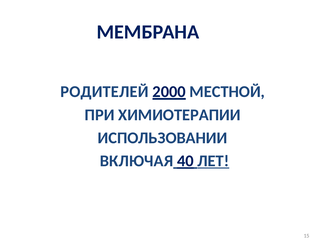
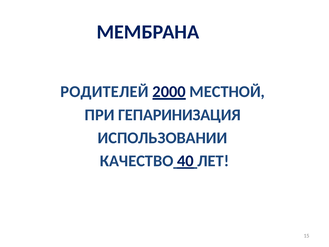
ХИМИОТЕРАПИИ: ХИМИОТЕРАПИИ -> ГЕПАРИНИЗАЦИЯ
ВКЛЮЧАЯ: ВКЛЮЧАЯ -> КАЧЕСТВО
ЛЕТ underline: present -> none
